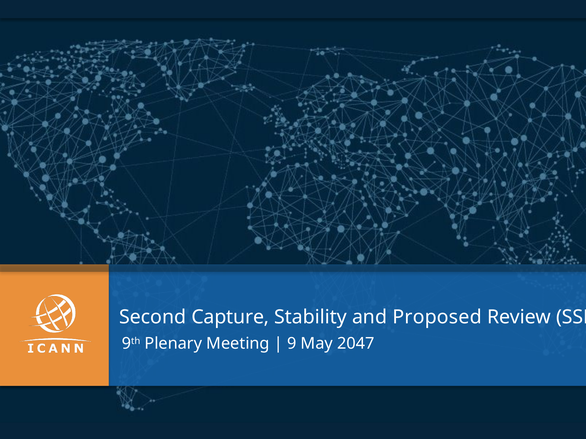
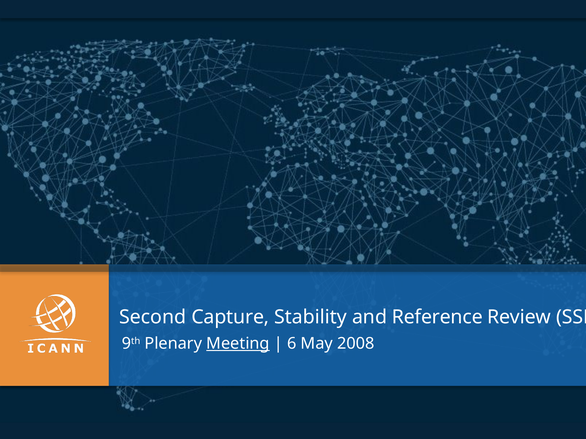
Proposed: Proposed -> Reference
Meeting underline: none -> present
9: 9 -> 6
2047: 2047 -> 2008
